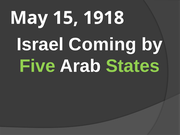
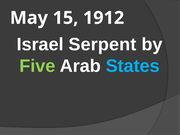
1918: 1918 -> 1912
Coming: Coming -> Serpent
States colour: light green -> light blue
